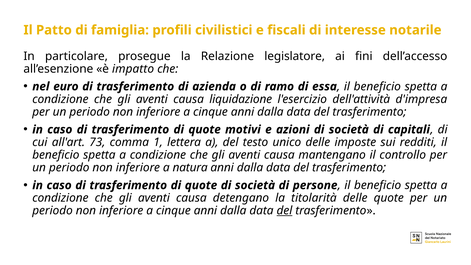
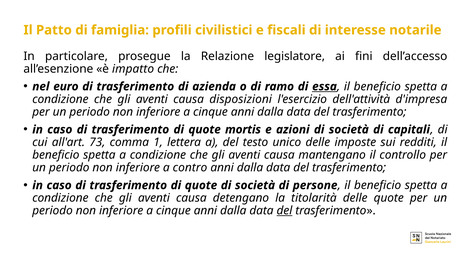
essa underline: none -> present
liquidazione: liquidazione -> disposizioni
motivi: motivi -> mortis
natura: natura -> contro
